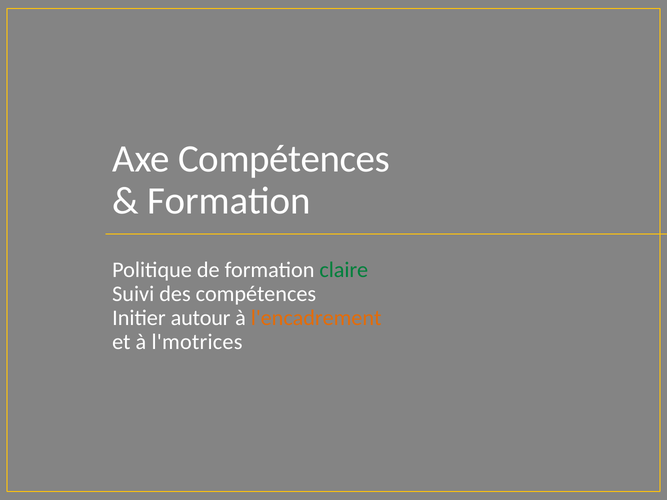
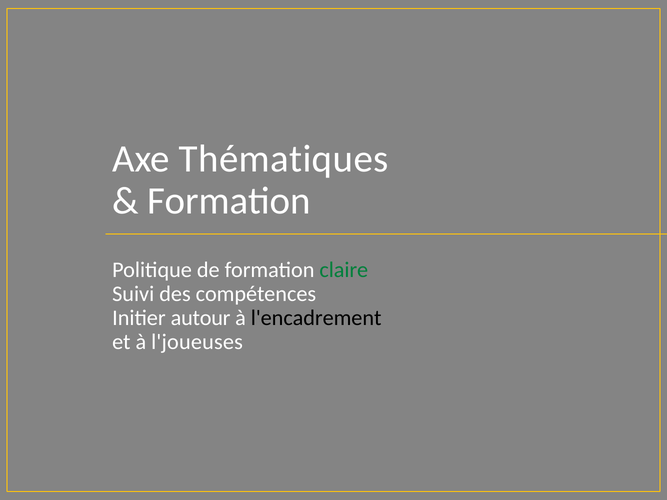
Axe Compétences: Compétences -> Thématiques
l'encadrement colour: orange -> black
l'motrices: l'motrices -> l'joueuses
